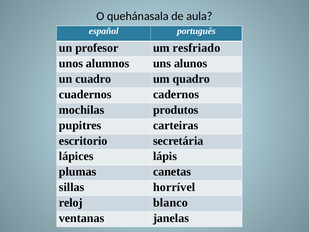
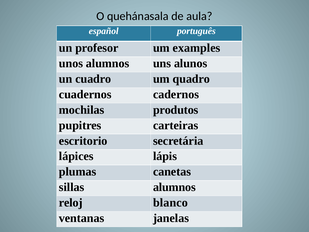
resfriado: resfriado -> examples
sillas horrível: horrível -> alumnos
